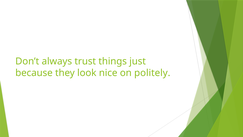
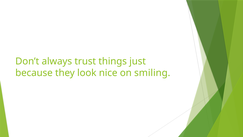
politely: politely -> smiling
